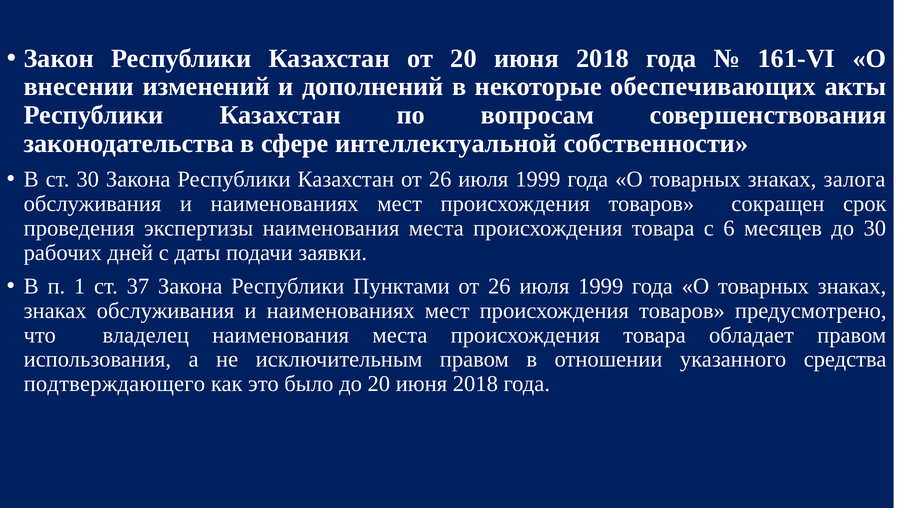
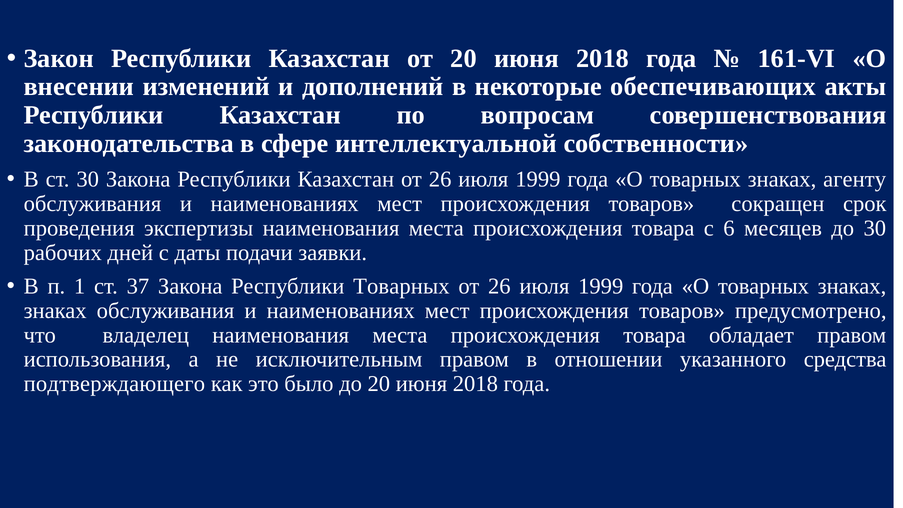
залога: залога -> агенту
Республики Пунктами: Пунктами -> Товарных
